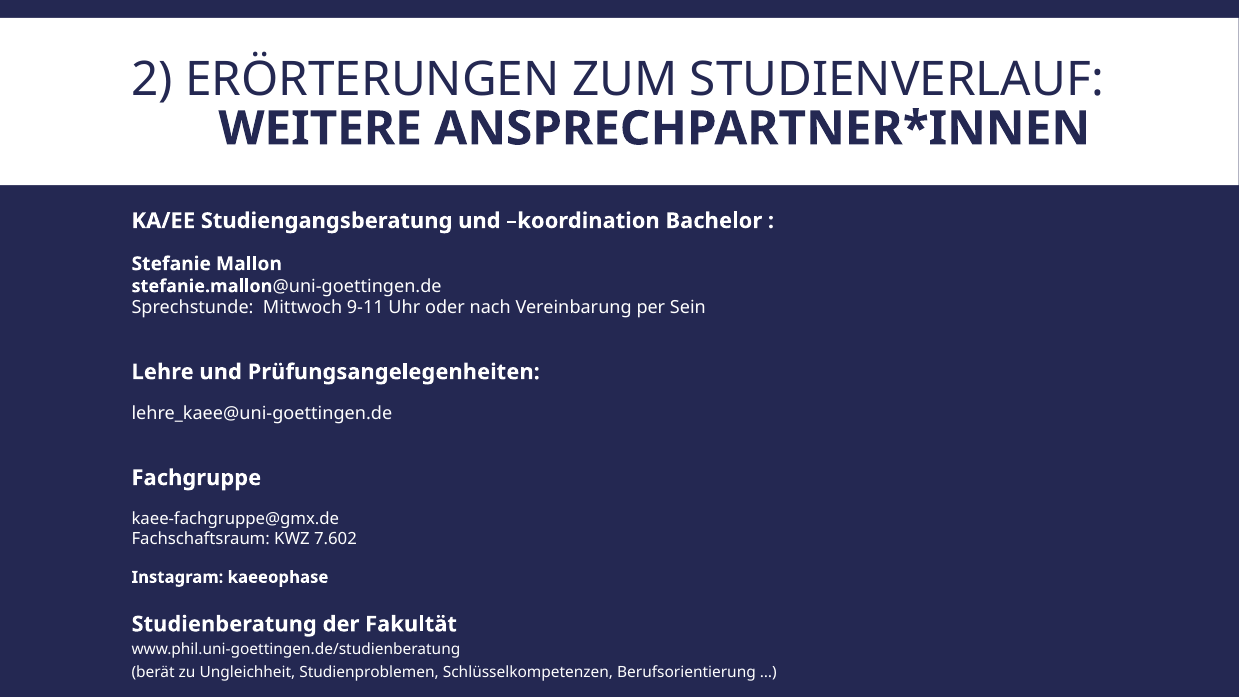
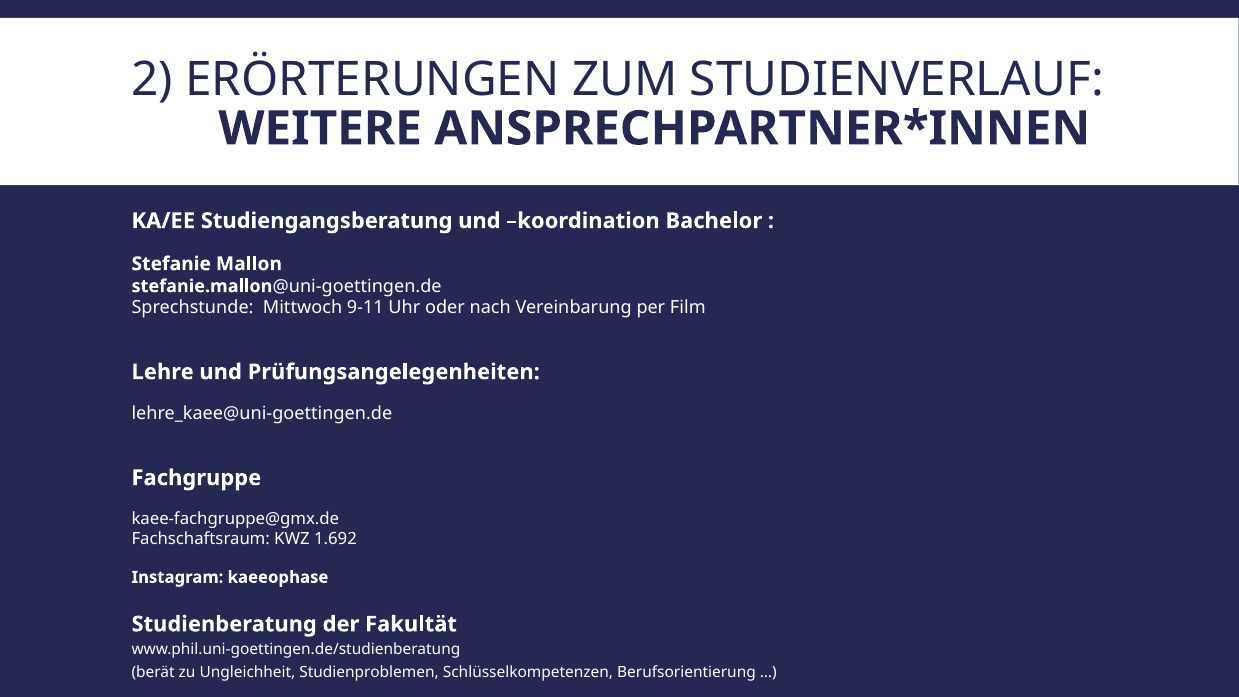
Sein: Sein -> Film
7.602: 7.602 -> 1.692
